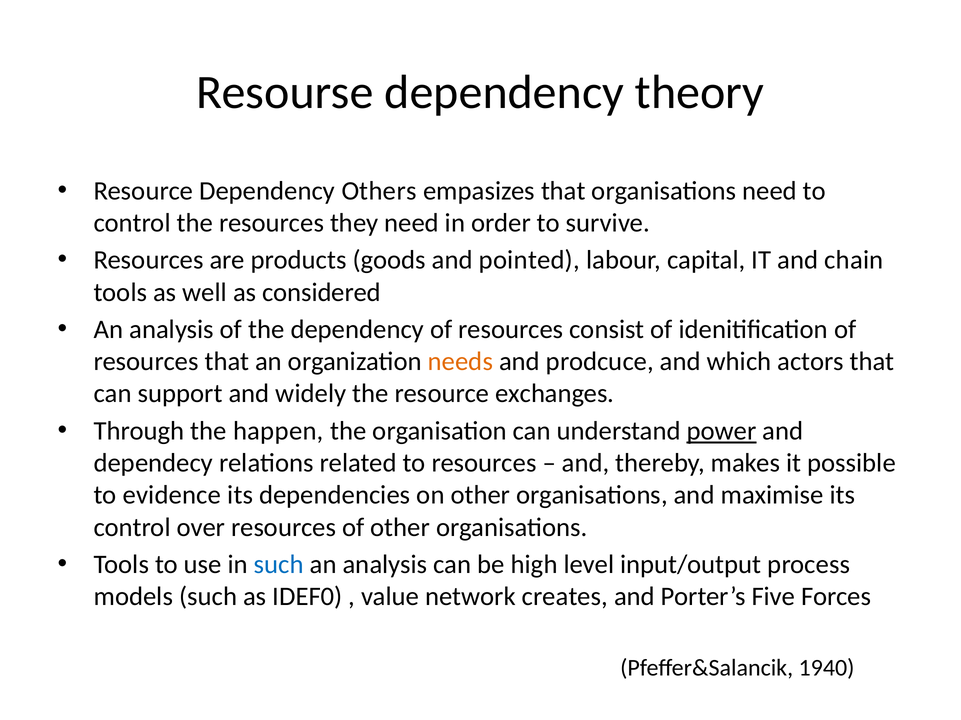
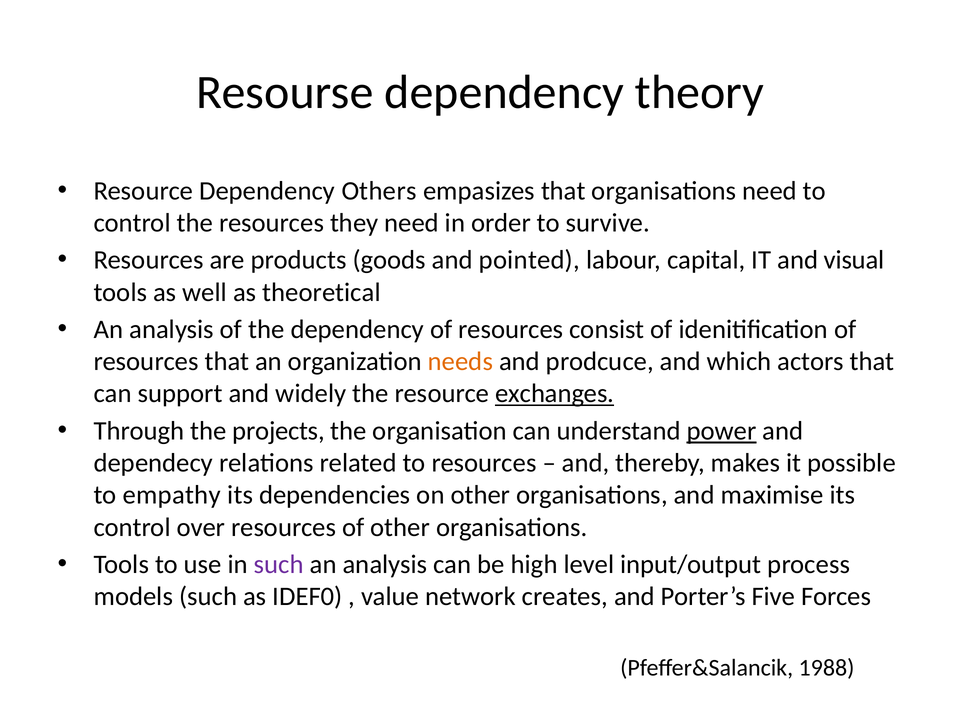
chain: chain -> visual
considered: considered -> theoretical
exchanges underline: none -> present
happen: happen -> projects
evidence: evidence -> empathy
such at (279, 565) colour: blue -> purple
1940: 1940 -> 1988
